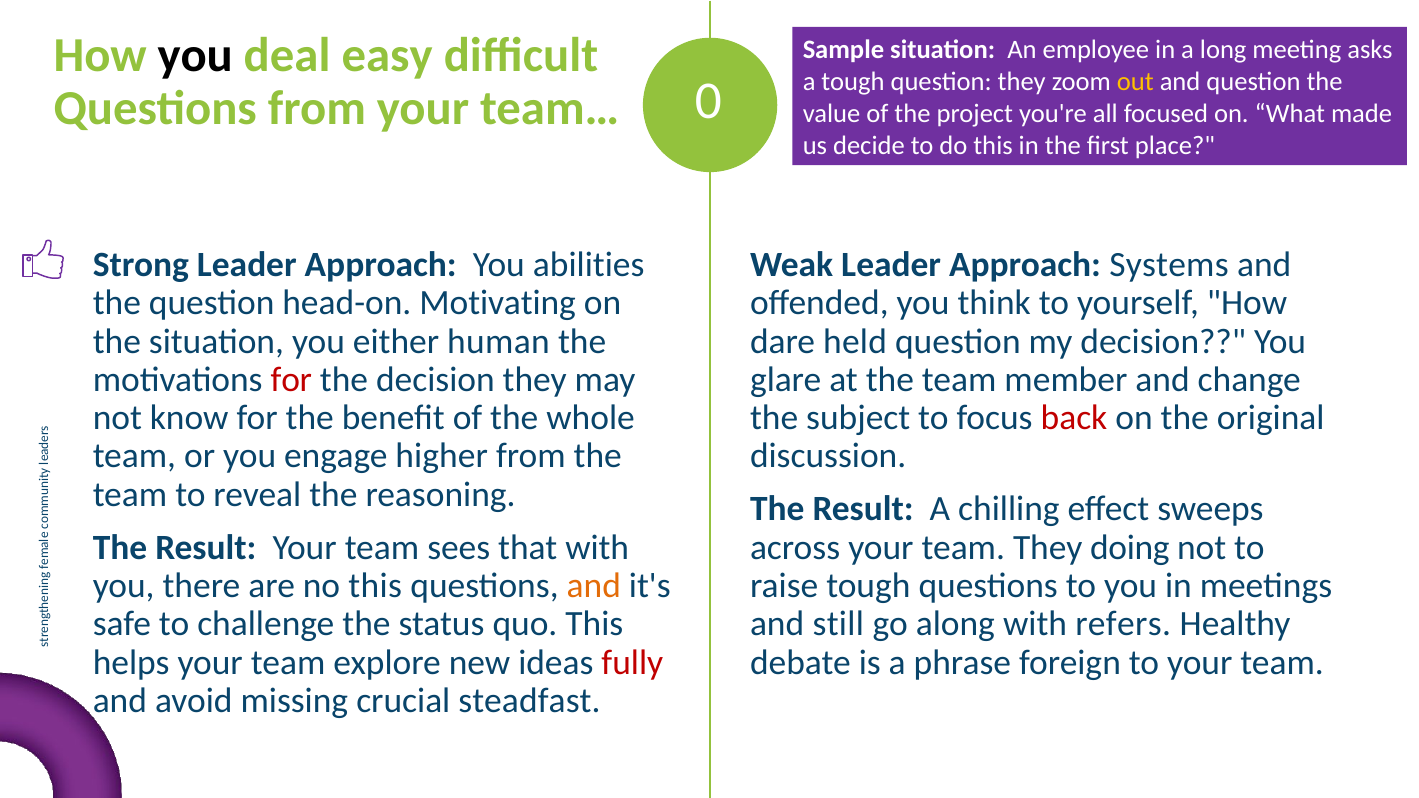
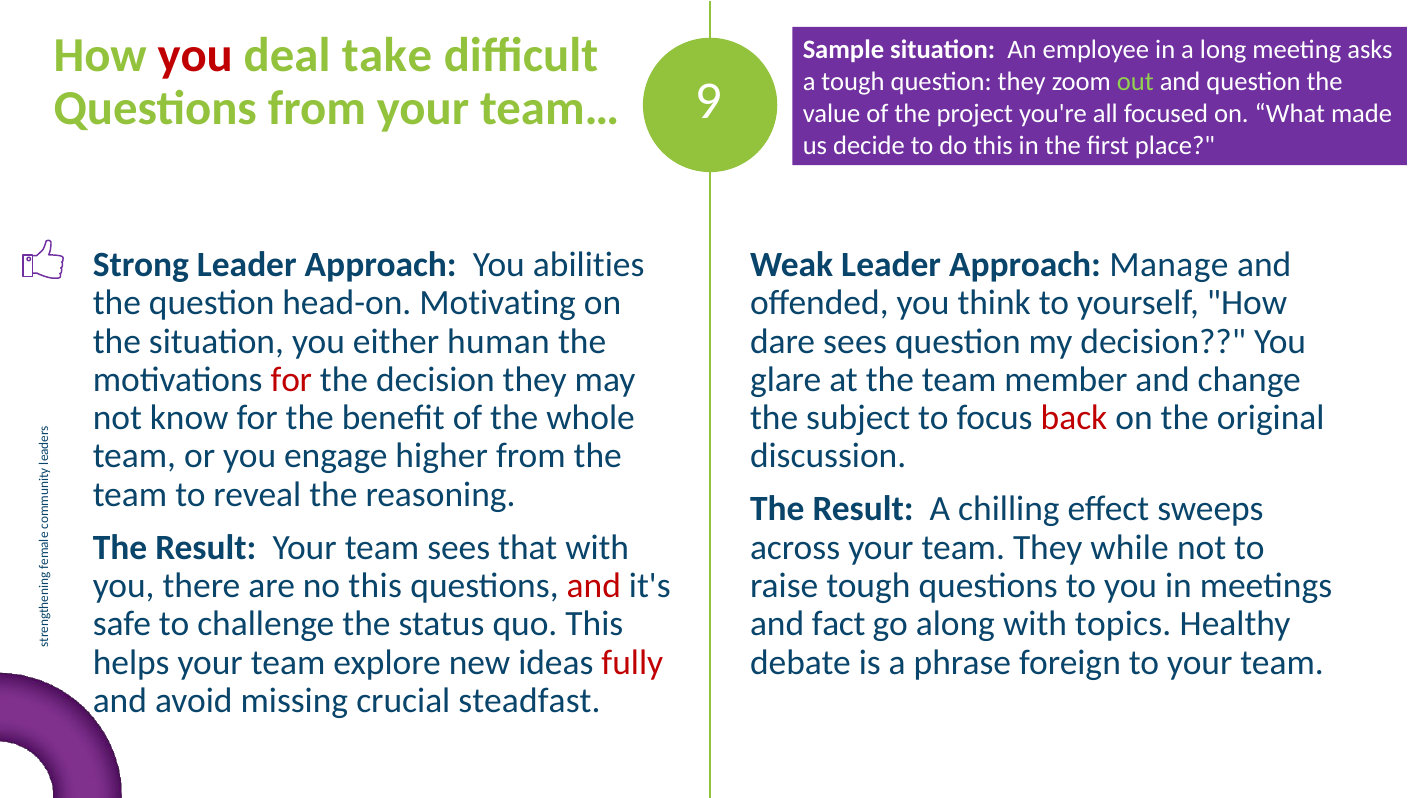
you at (195, 56) colour: black -> red
easy: easy -> take
out colour: yellow -> light green
0: 0 -> 9
Systems: Systems -> Manage
dare held: held -> sees
doing: doing -> while
and at (594, 586) colour: orange -> red
still: still -> fact
refers: refers -> topics
